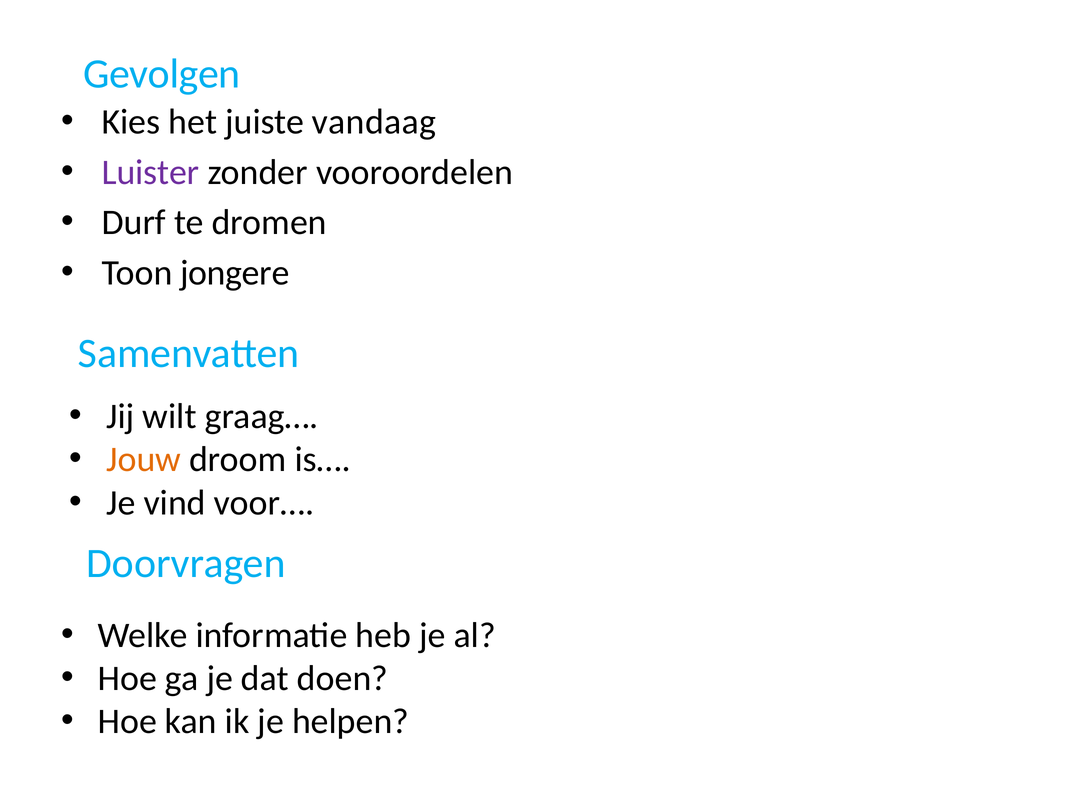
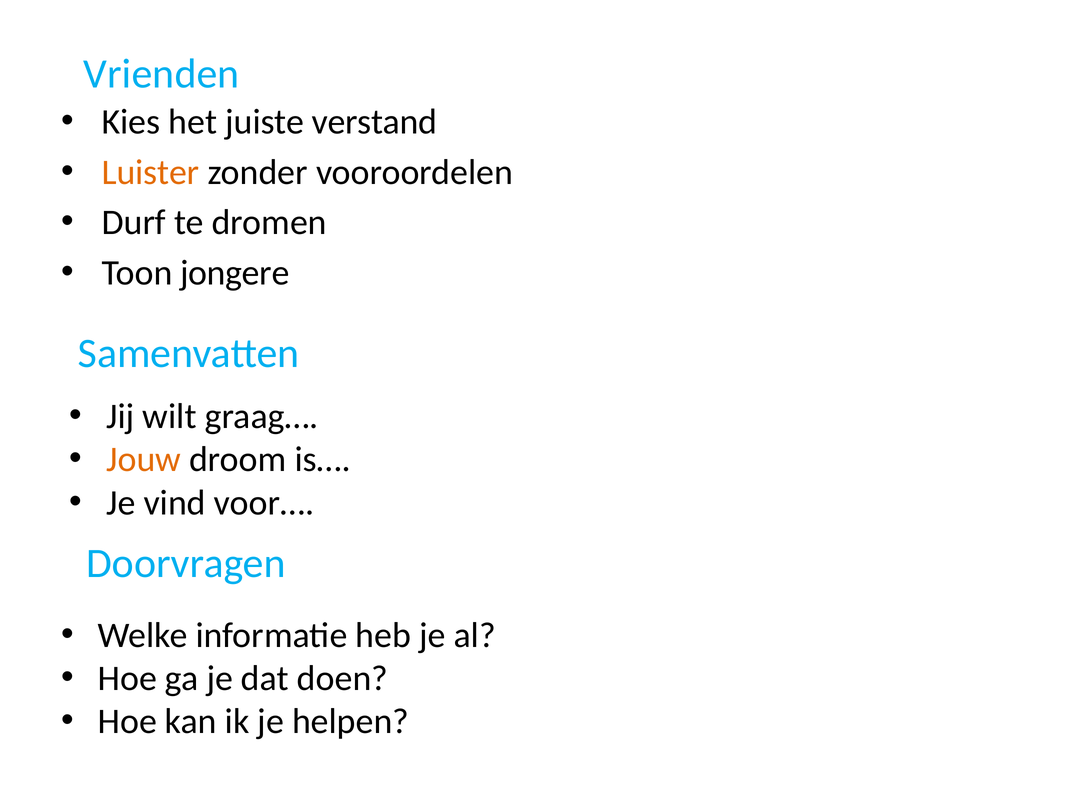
Gevolgen: Gevolgen -> Vrienden
vandaag: vandaag -> verstand
Luister colour: purple -> orange
